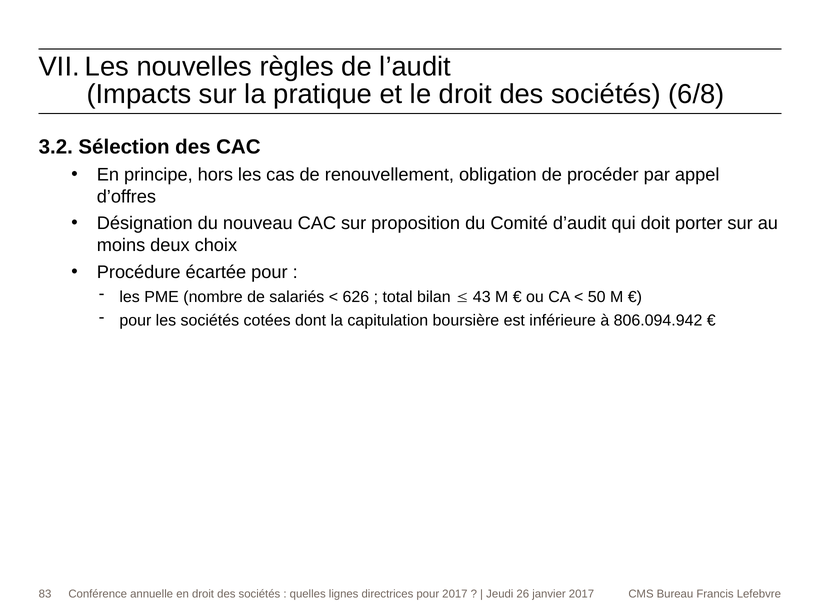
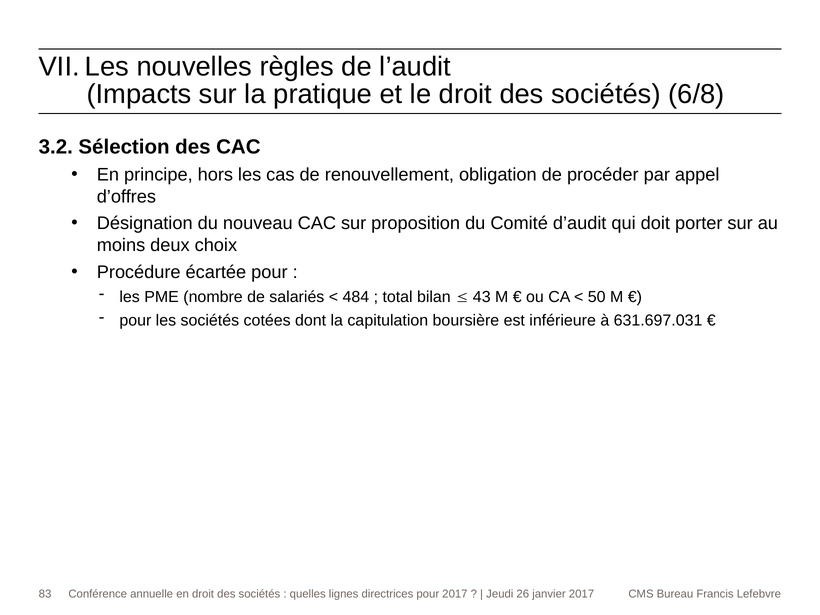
626: 626 -> 484
806.094.942: 806.094.942 -> 631.697.031
